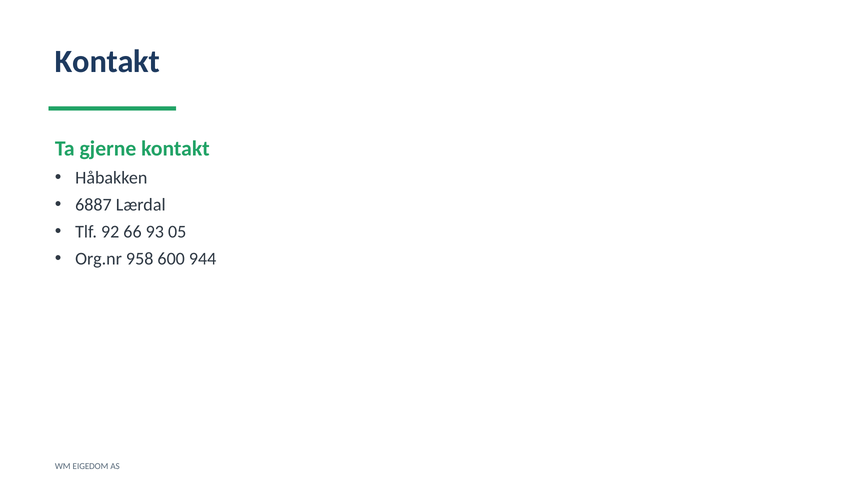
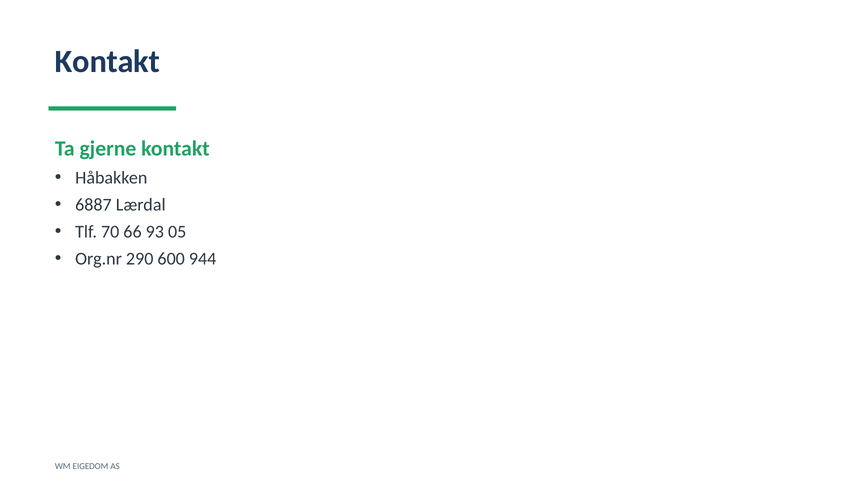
92: 92 -> 70
958: 958 -> 290
